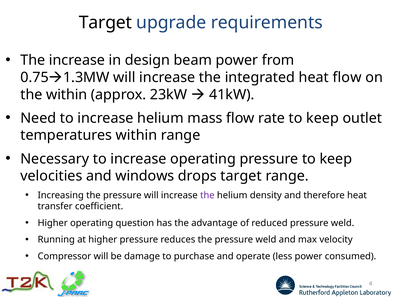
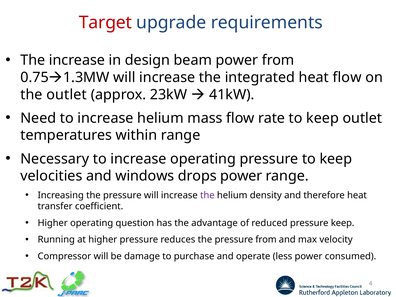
Target at (105, 23) colour: black -> red
the within: within -> outlet
drops target: target -> power
reduced pressure weld: weld -> keep
the pressure weld: weld -> from
